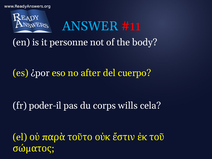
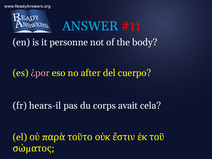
¿por colour: white -> pink
poder-il: poder-il -> hears-il
wills: wills -> avait
